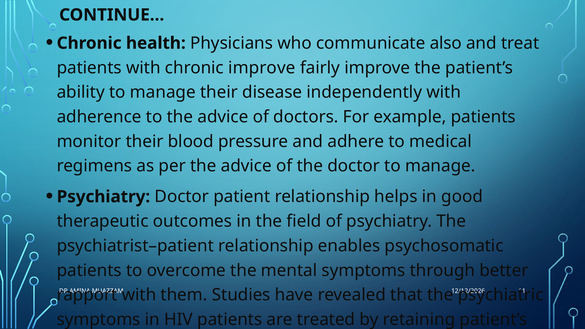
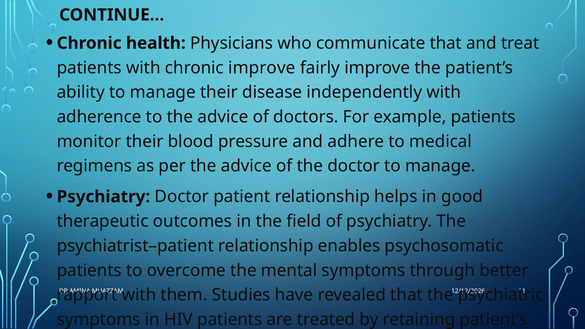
communicate also: also -> that
